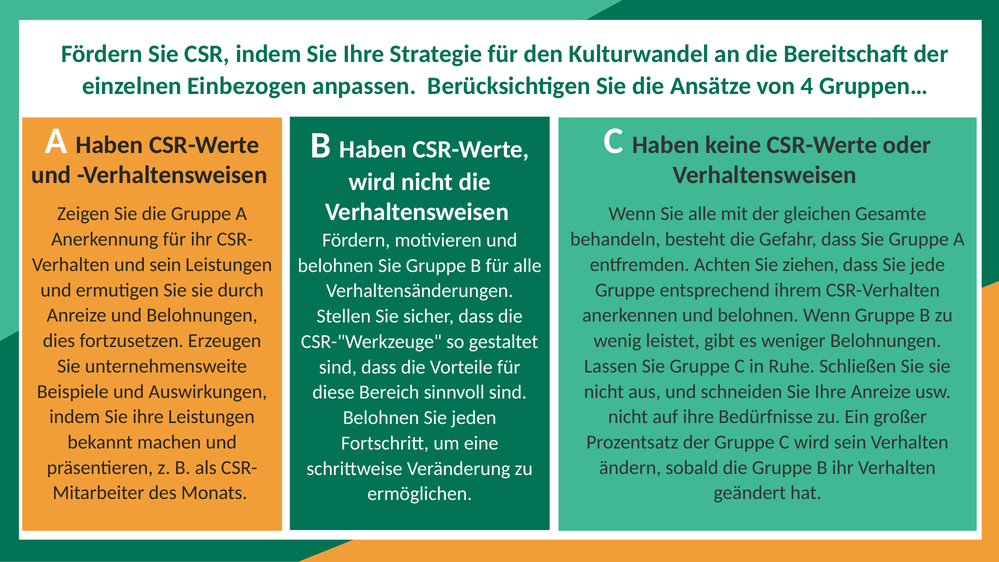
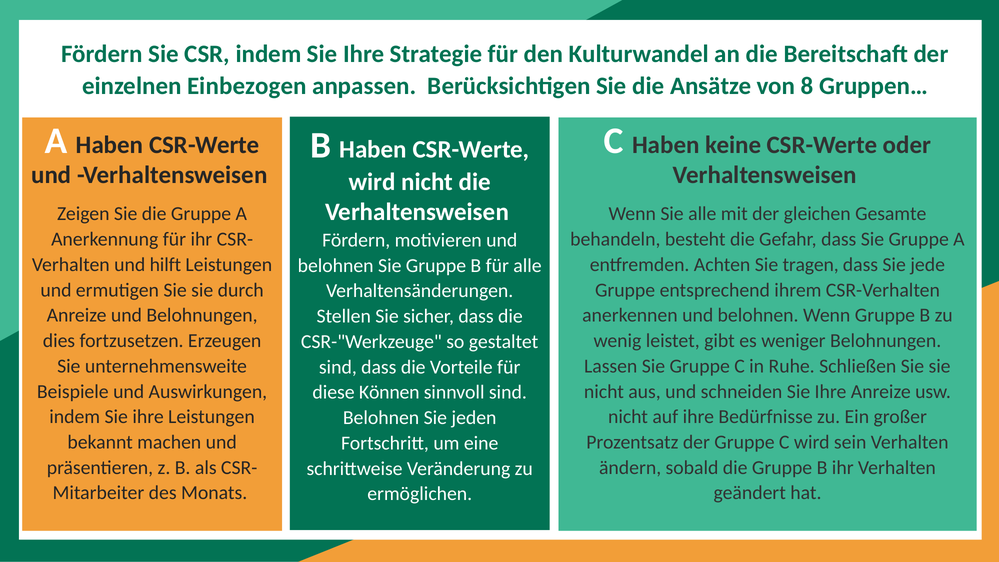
4: 4 -> 8
und sein: sein -> hilft
ziehen: ziehen -> tragen
Bereich: Bereich -> Können
